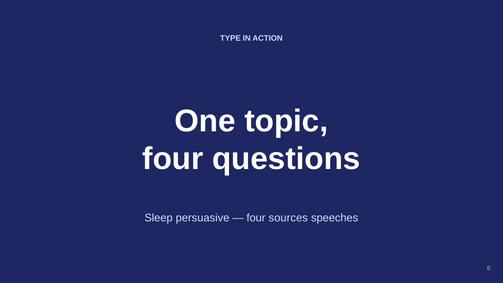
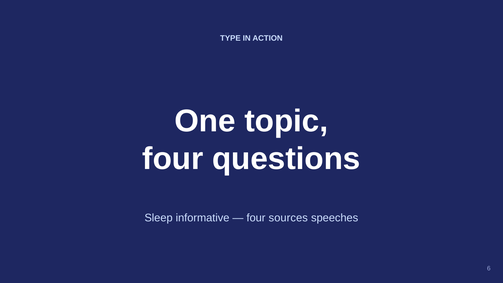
persuasive: persuasive -> informative
